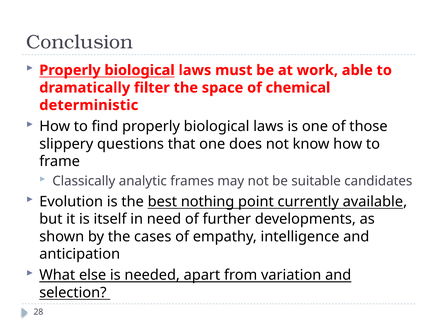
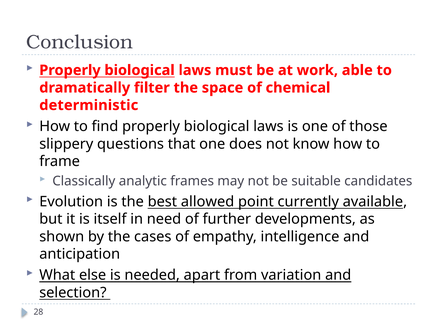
nothing: nothing -> allowed
